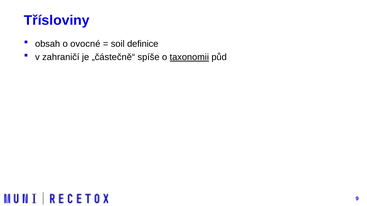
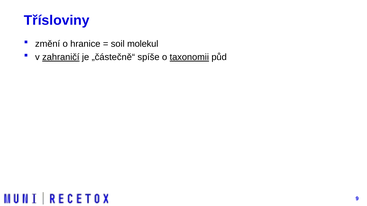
obsah: obsah -> změní
ovocné: ovocné -> hranice
definice: definice -> molekul
zahraničí underline: none -> present
